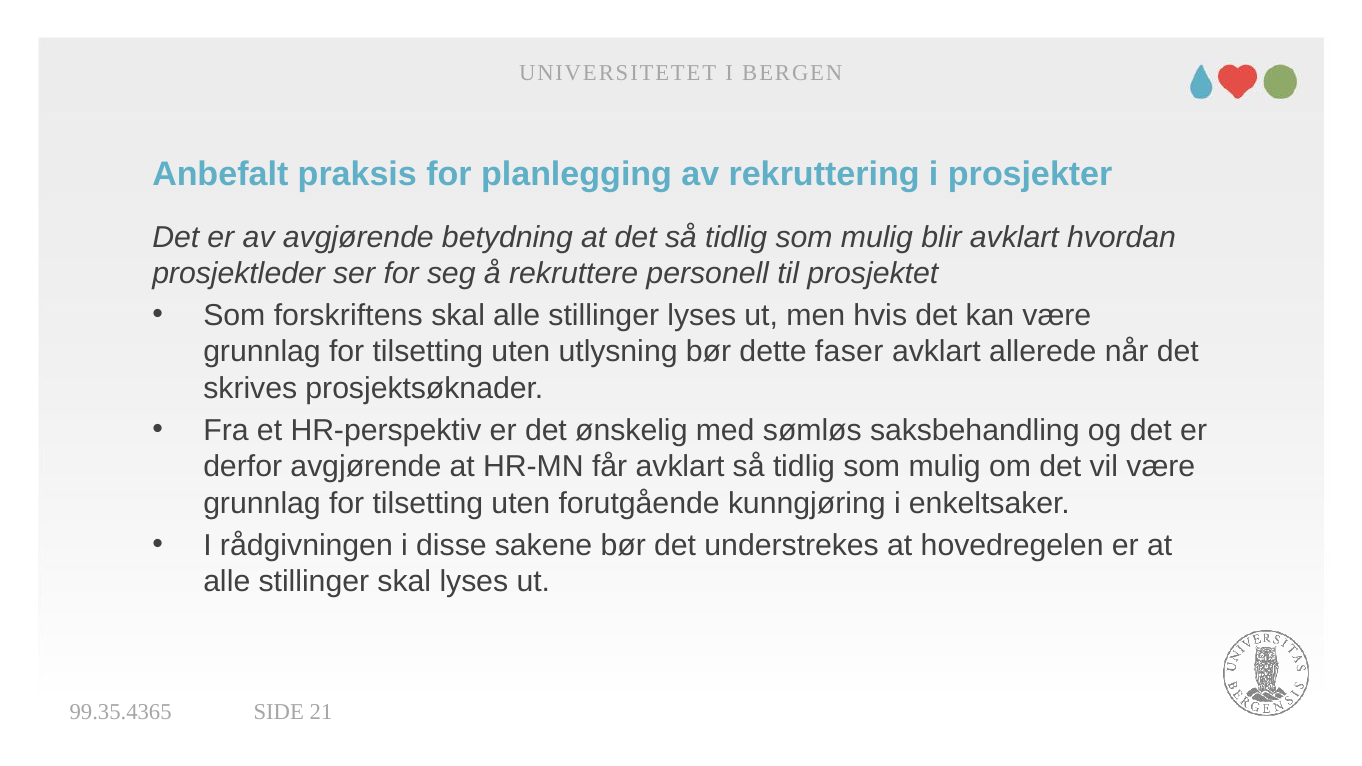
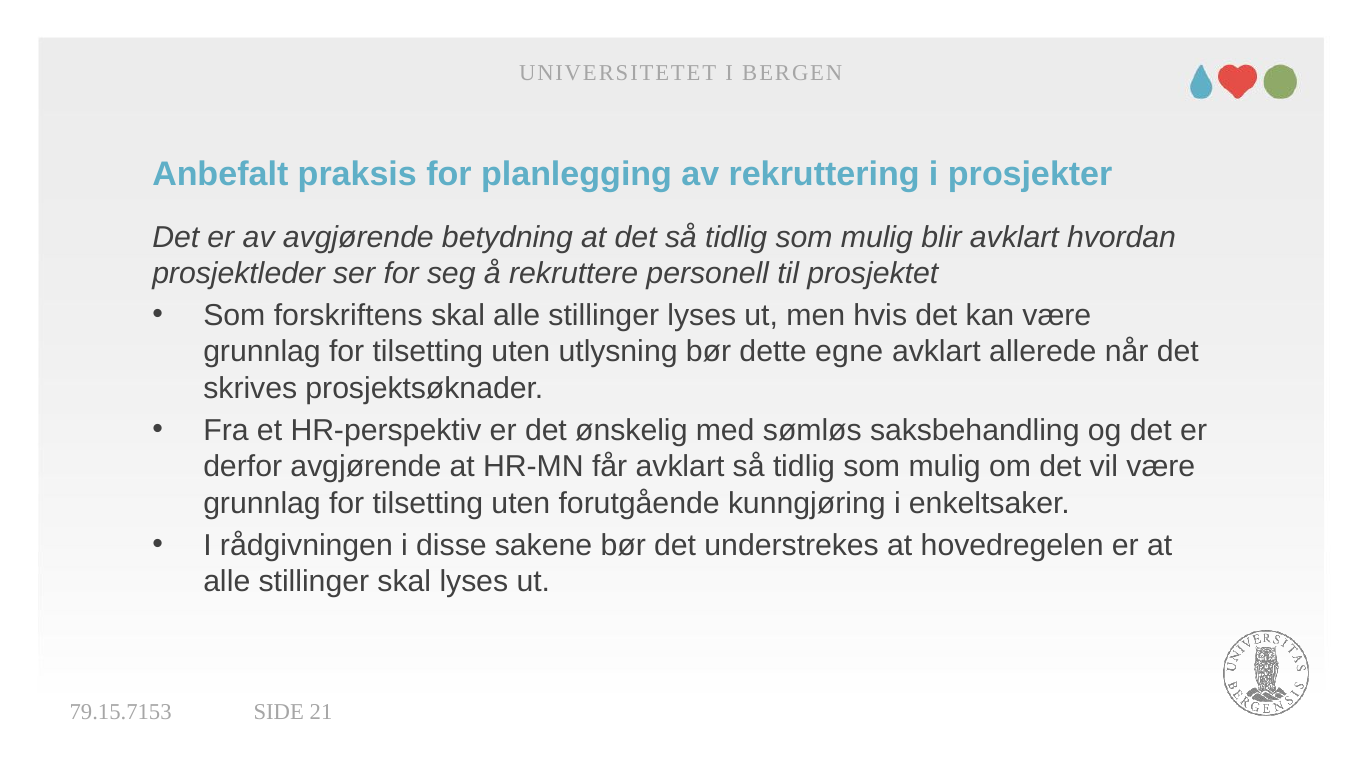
faser: faser -> egne
99.35.4365: 99.35.4365 -> 79.15.7153
